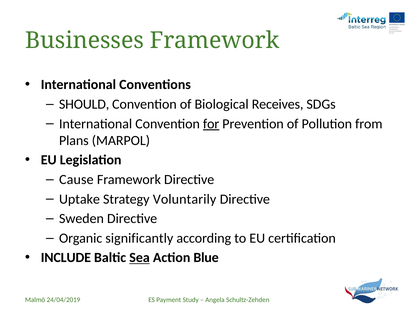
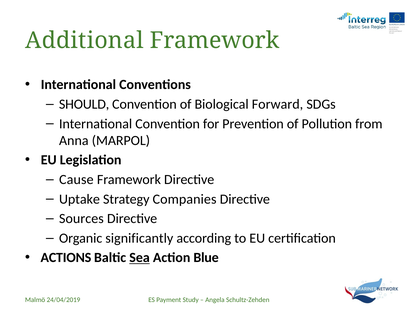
Businesses: Businesses -> Additional
Receives: Receives -> Forward
for underline: present -> none
Plans: Plans -> Anna
Voluntarily: Voluntarily -> Companies
Sweden: Sweden -> Sources
INCLUDE: INCLUDE -> ACTIONS
